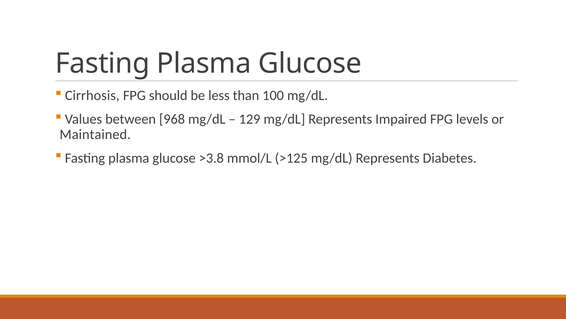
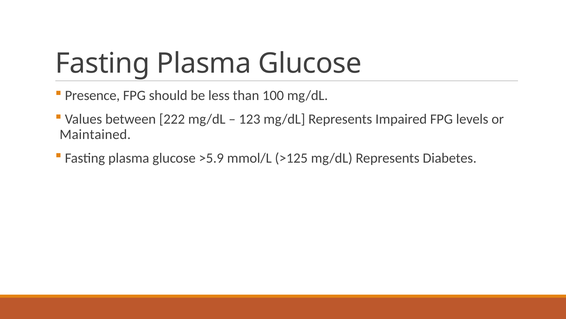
Cirrhosis: Cirrhosis -> Presence
968: 968 -> 222
129: 129 -> 123
>3.8: >3.8 -> >5.9
